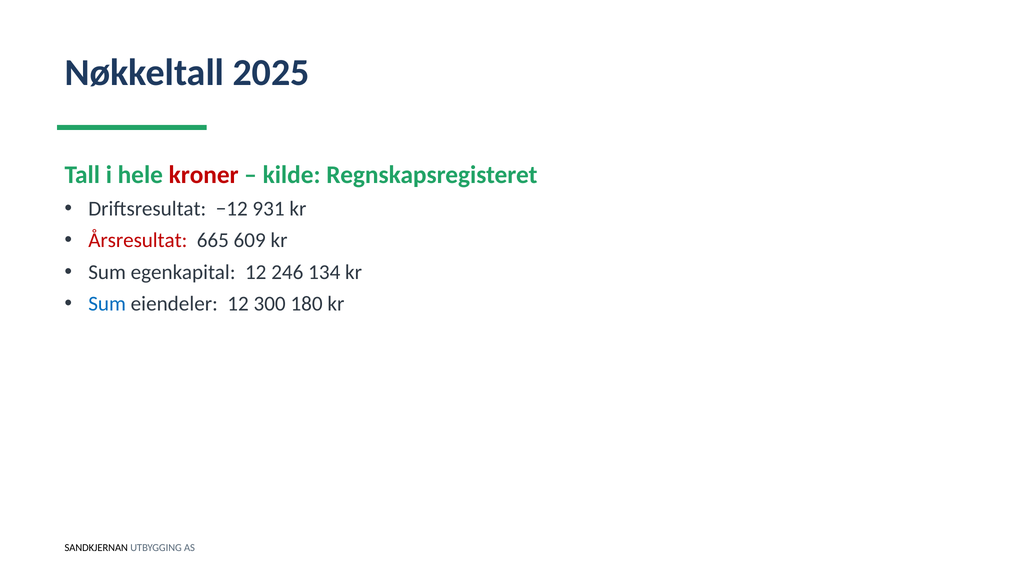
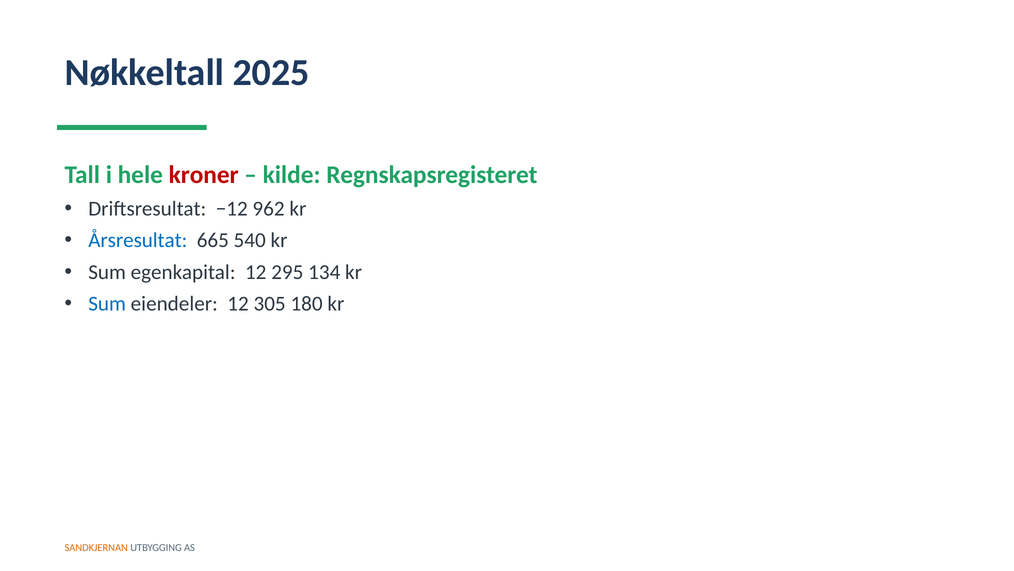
931: 931 -> 962
Årsresultat colour: red -> blue
609: 609 -> 540
246: 246 -> 295
300: 300 -> 305
SANDKJERNAN colour: black -> orange
